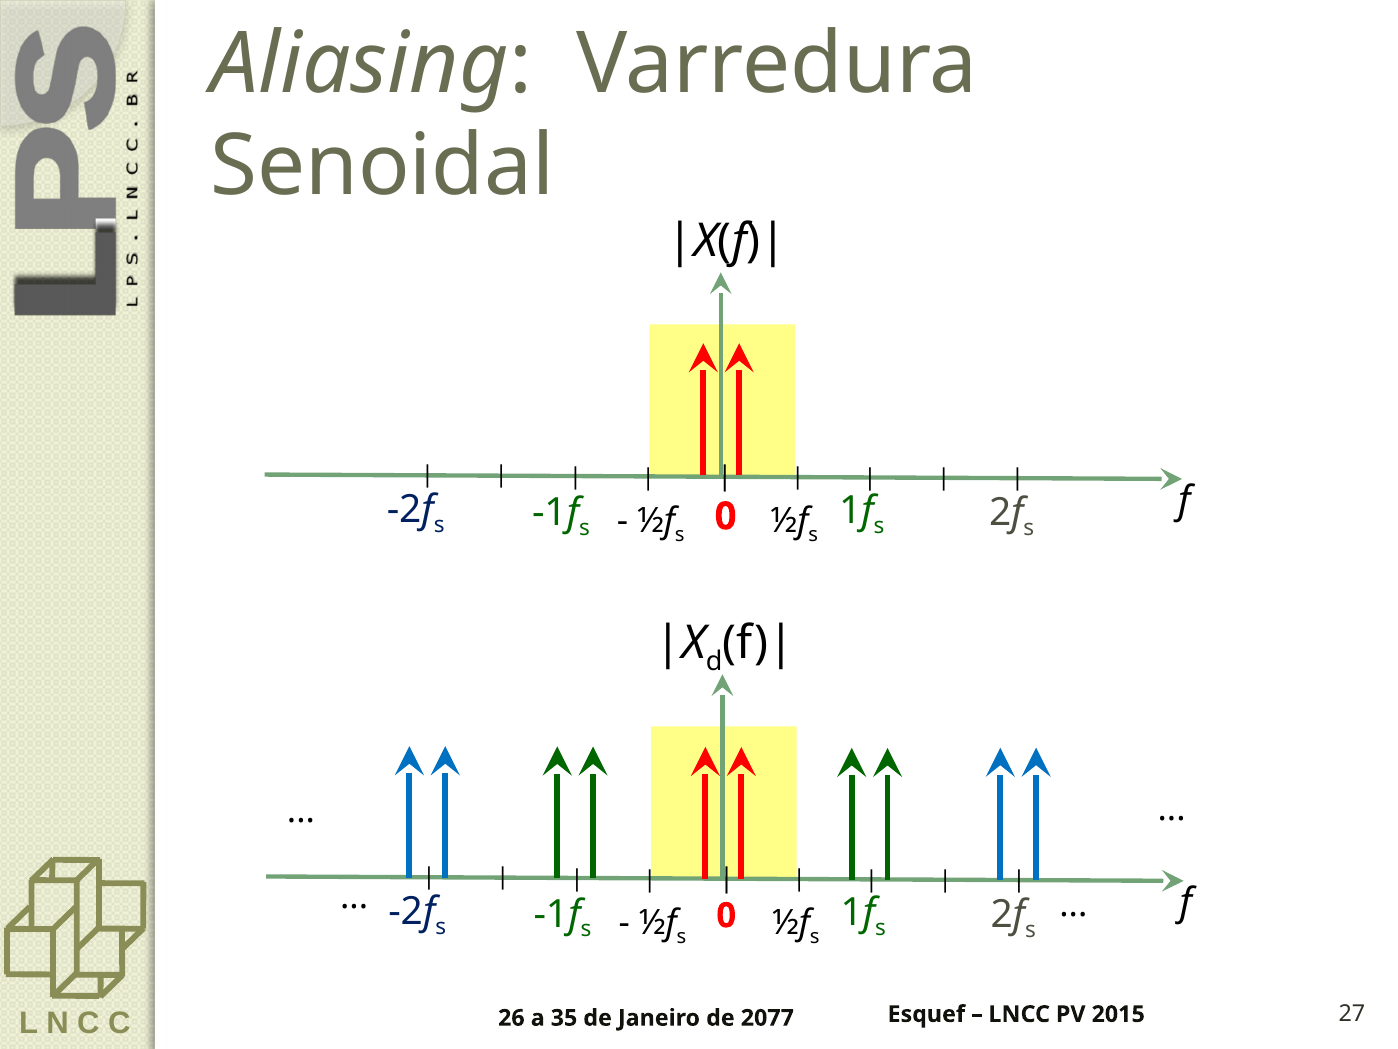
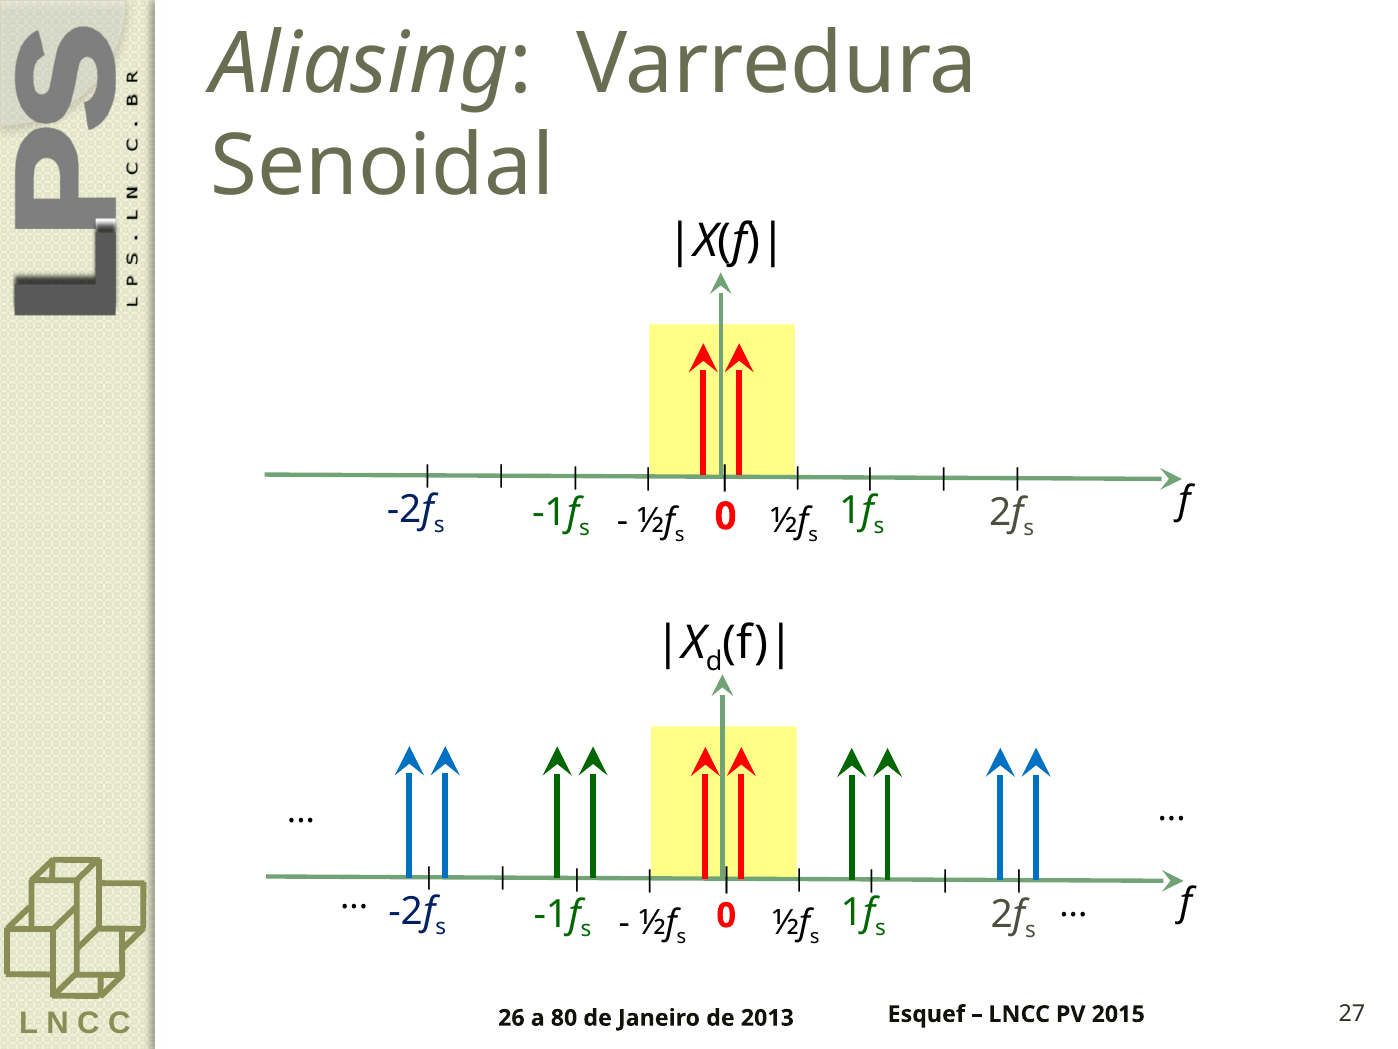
35: 35 -> 80
2077: 2077 -> 2013
